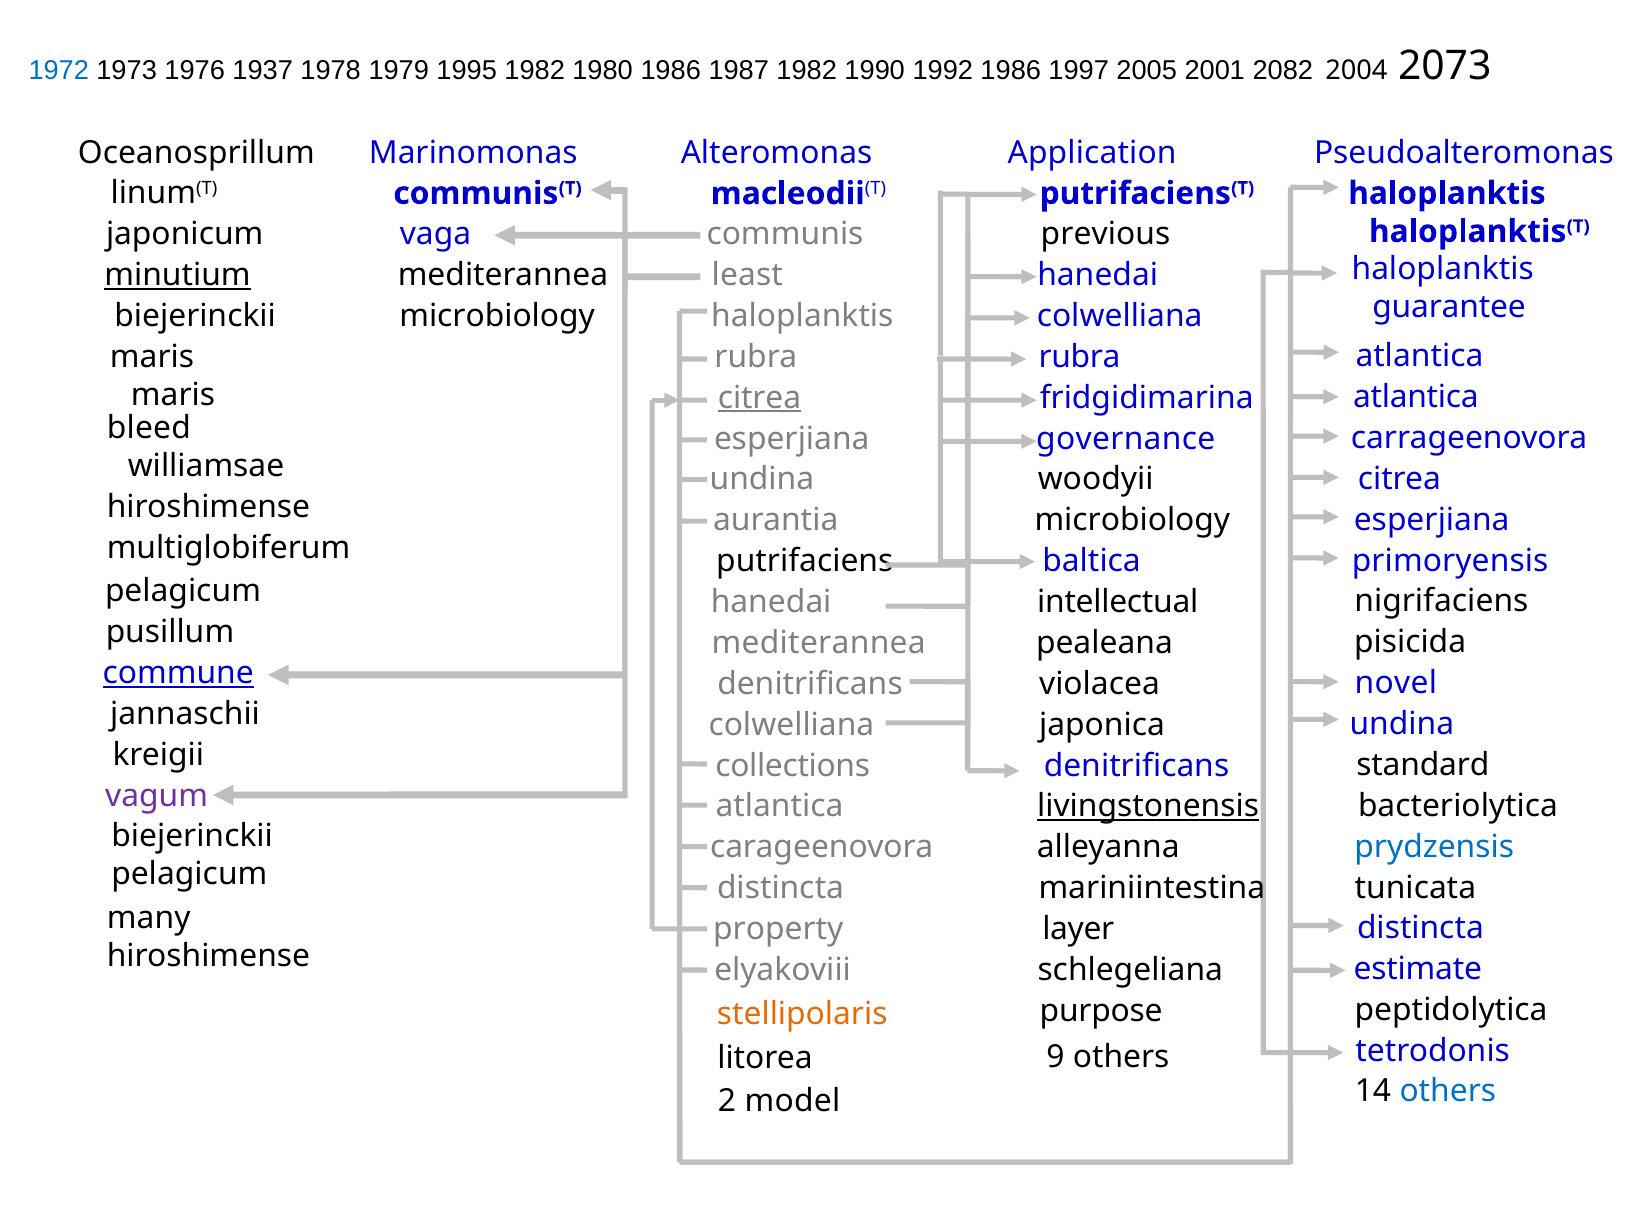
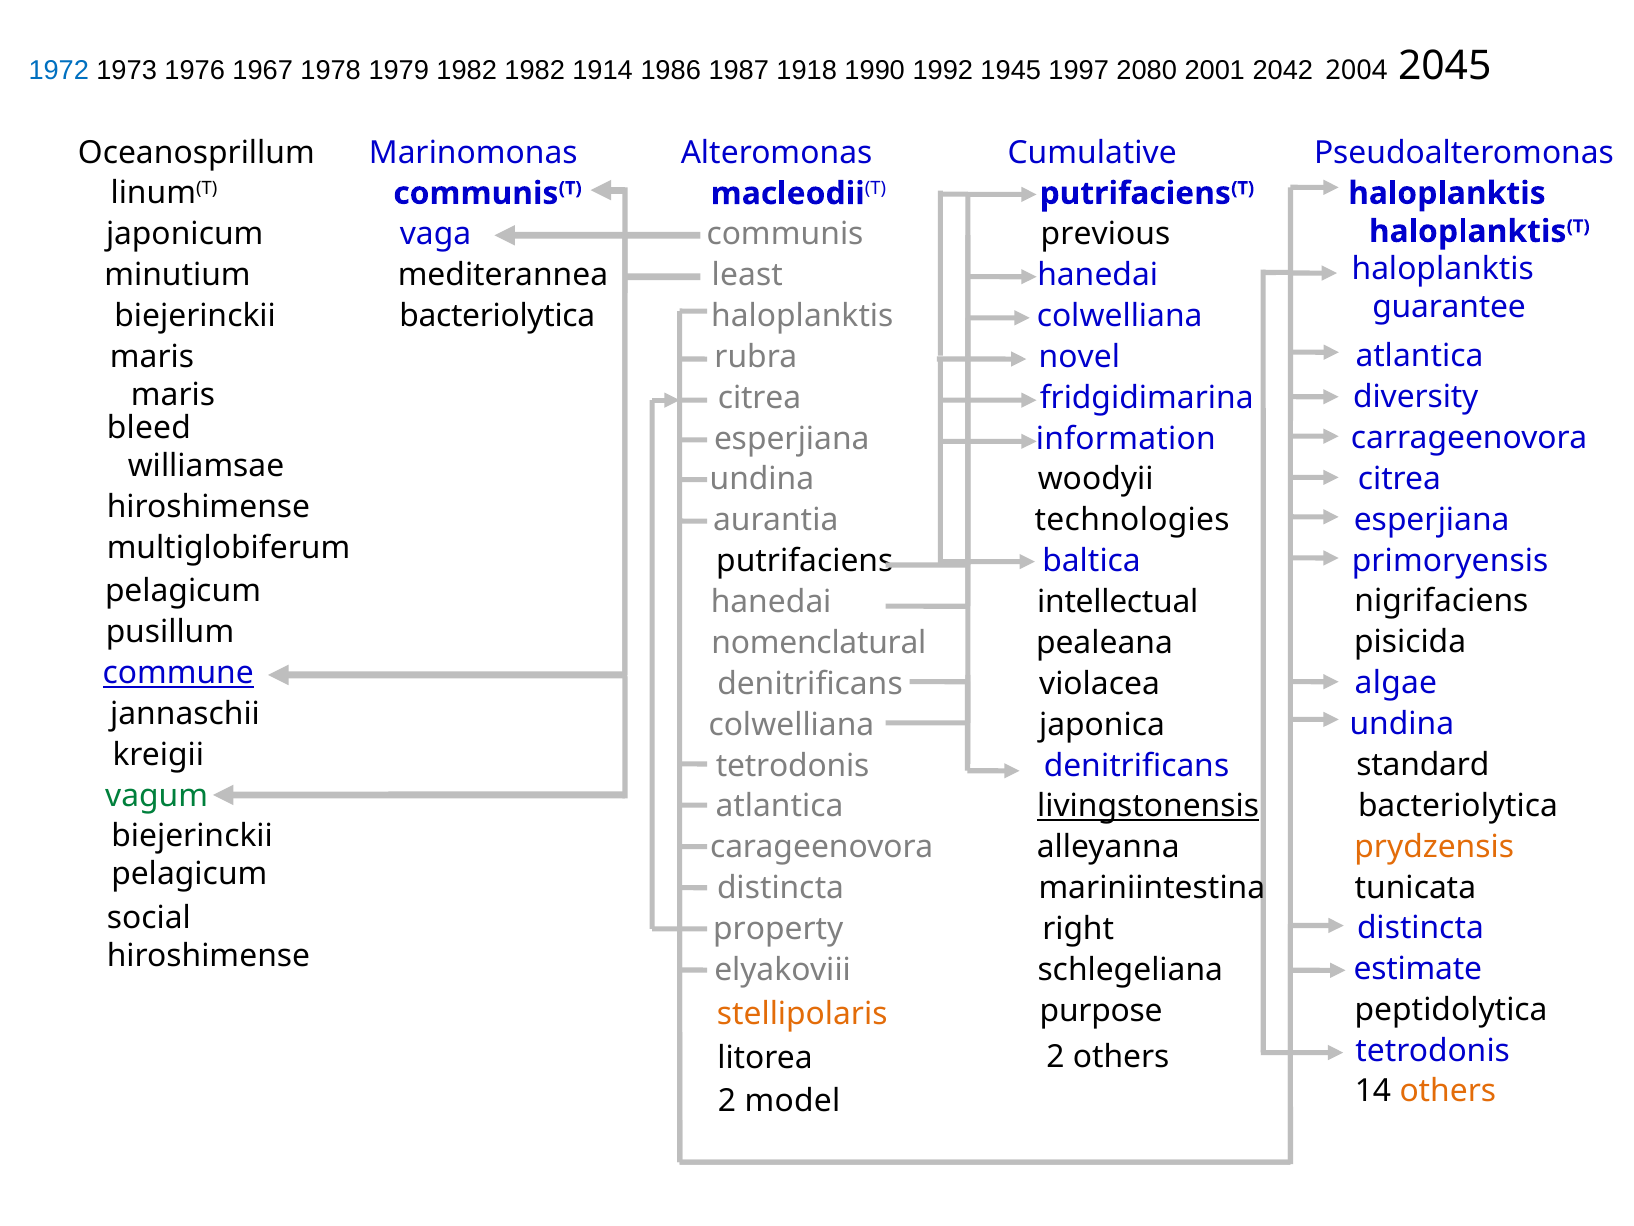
1937: 1937 -> 1967
1979 1995: 1995 -> 1982
1980: 1980 -> 1914
1987 1982: 1982 -> 1918
1992 1986: 1986 -> 1945
2005: 2005 -> 2080
2082: 2082 -> 2042
2073: 2073 -> 2045
Application: Application -> Cumulative
minutium underline: present -> none
microbiology at (497, 316): microbiology -> bacteriolytica
rubra at (1080, 357): rubra -> novel
atlantica at (1416, 397): atlantica -> diversity
citrea at (760, 398) underline: present -> none
governance: governance -> information
microbiology at (1132, 520): microbiology -> technologies
mediterannea at (819, 643): mediterannea -> nomenclatural
novel: novel -> algae
collections at (793, 765): collections -> tetrodonis
vagum colour: purple -> green
prydzensis colour: blue -> orange
many: many -> social
layer: layer -> right
litorea 9: 9 -> 2
others at (1448, 1091) colour: blue -> orange
